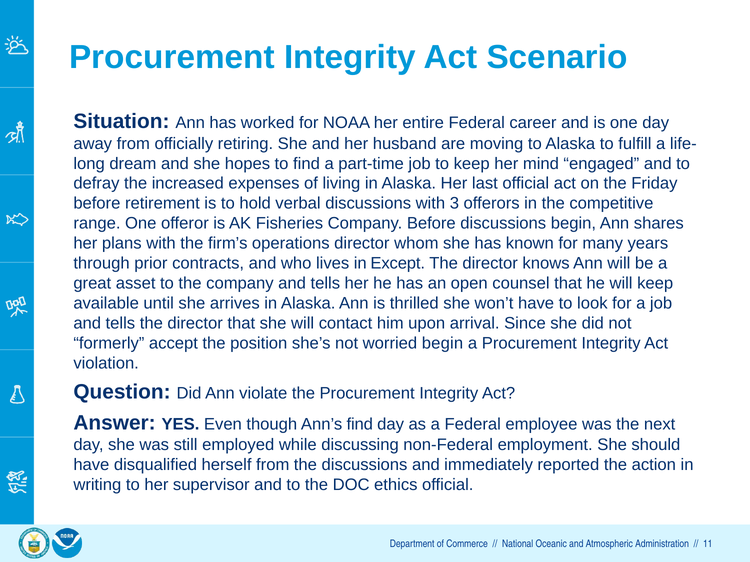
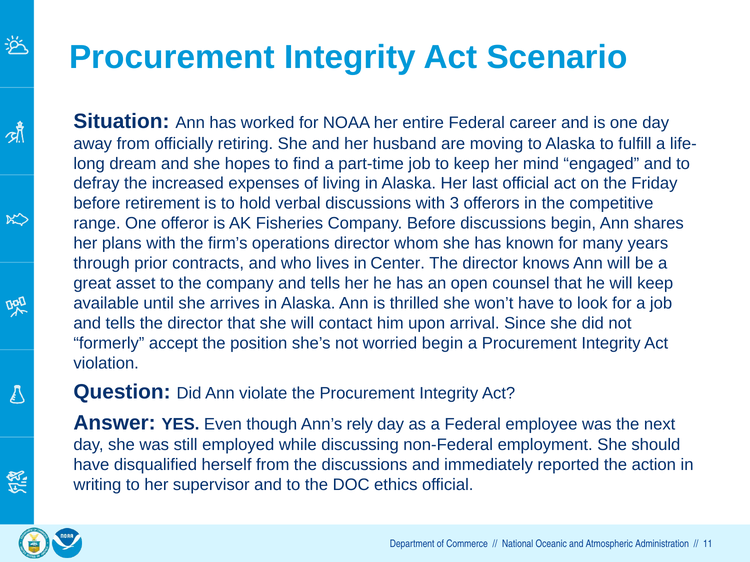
Except: Except -> Center
Ann’s find: find -> rely
